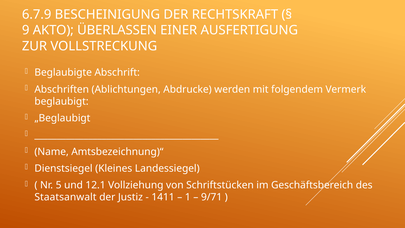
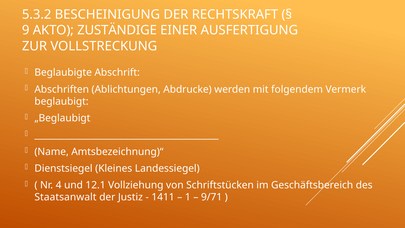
6.7.9: 6.7.9 -> 5.3.2
ÜBERLASSEN: ÜBERLASSEN -> ZUSTÄNDIGE
5: 5 -> 4
